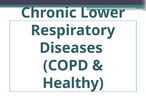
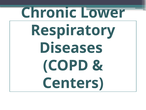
Healthy: Healthy -> Centers
